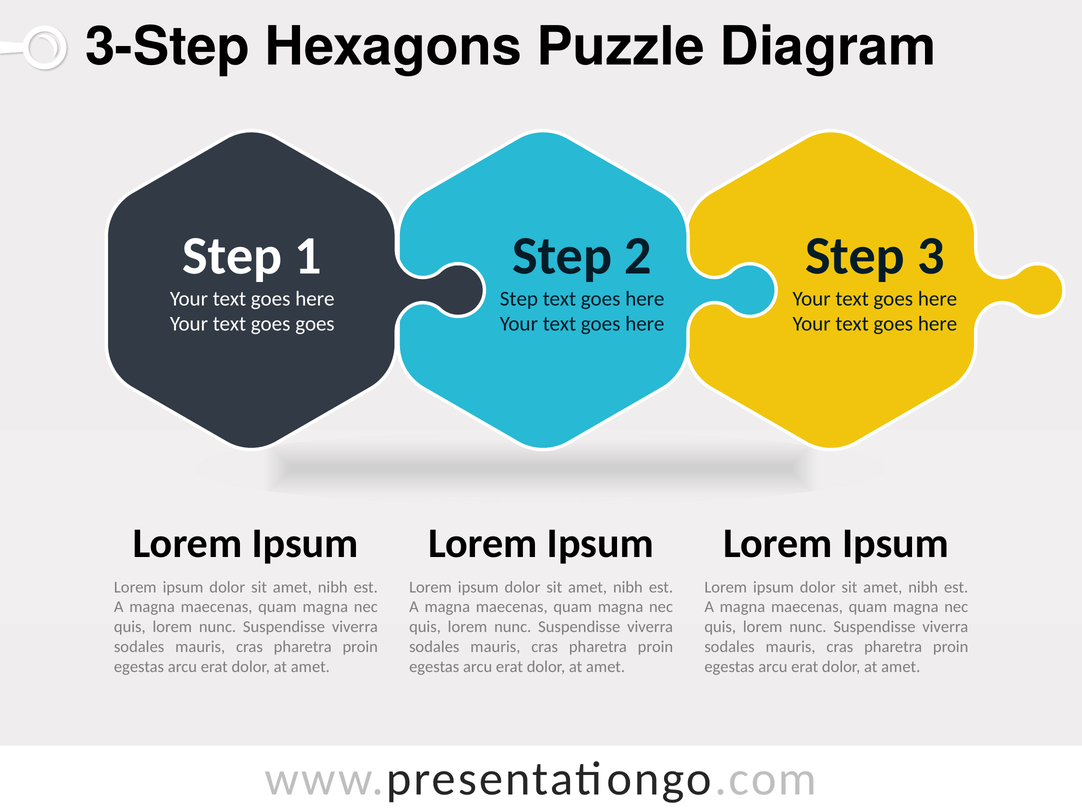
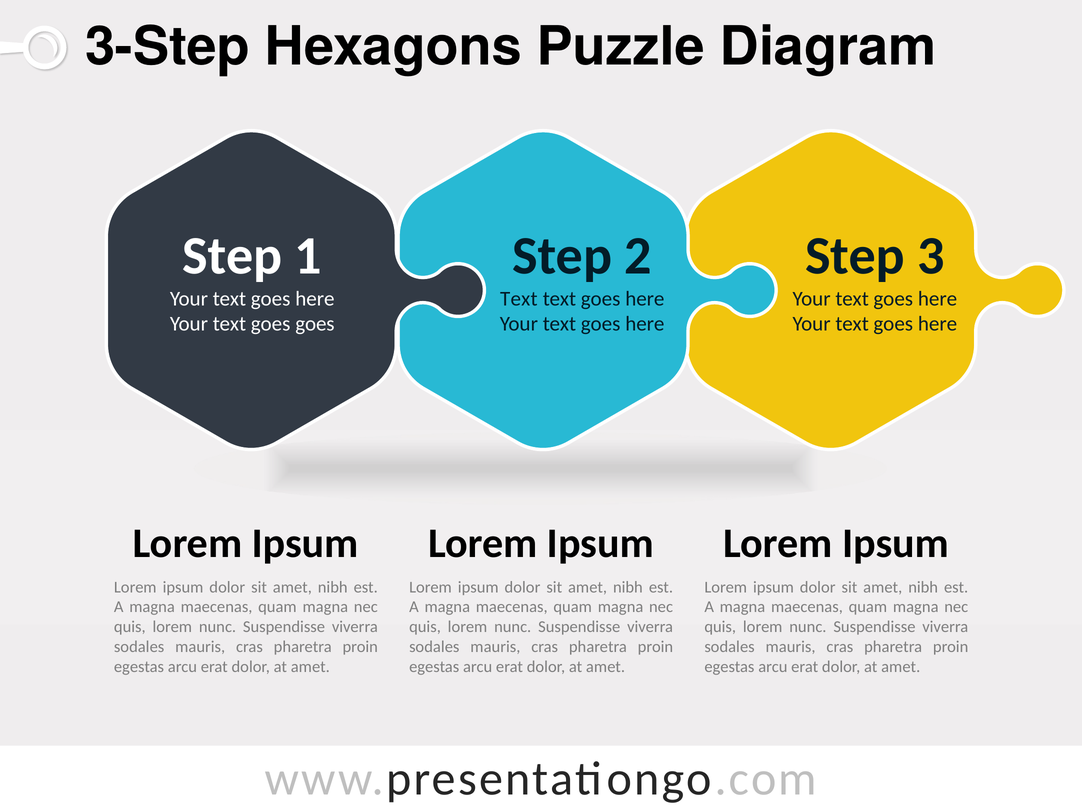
Step at (519, 299): Step -> Text
